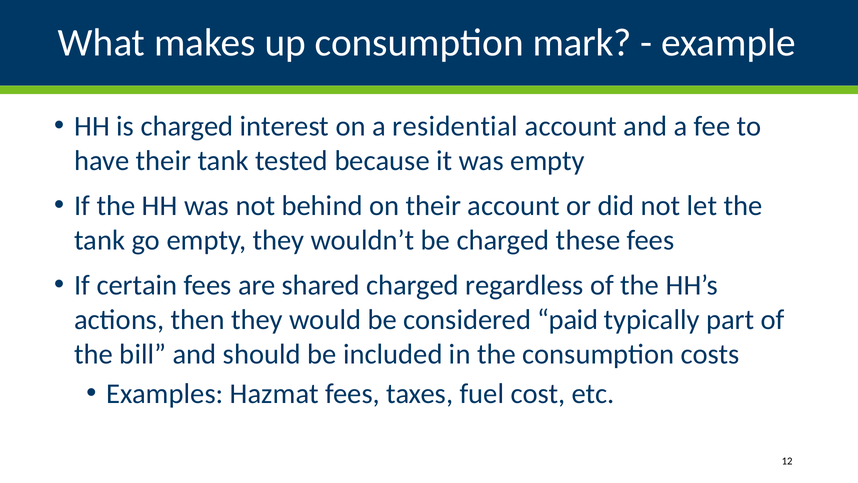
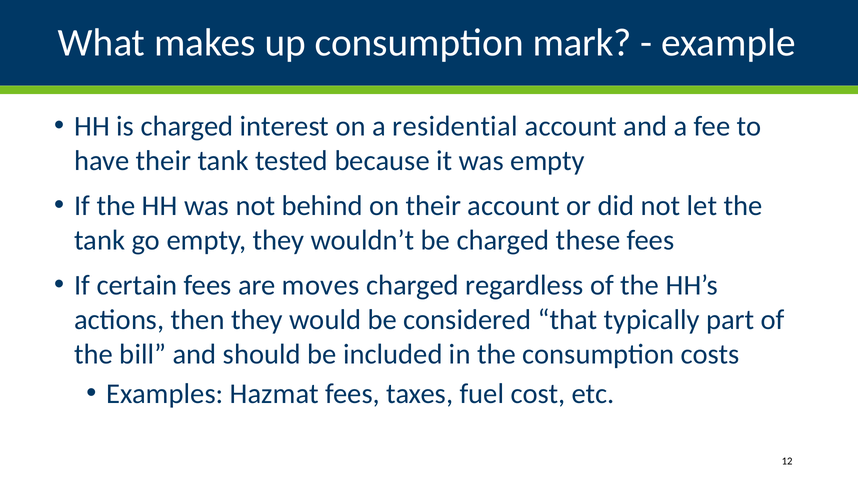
shared: shared -> moves
paid: paid -> that
